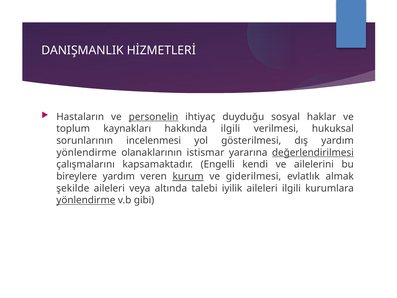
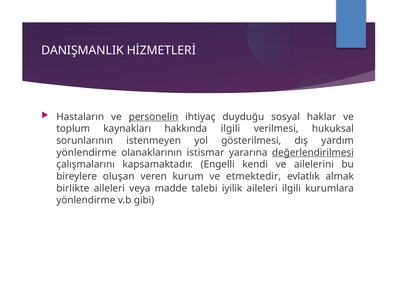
incelenmesi: incelenmesi -> istenmeyen
bireylere yardım: yardım -> oluşan
kurum underline: present -> none
giderilmesi: giderilmesi -> etmektedir
şekilde: şekilde -> birlikte
altında: altında -> madde
yönlendirme at (86, 200) underline: present -> none
